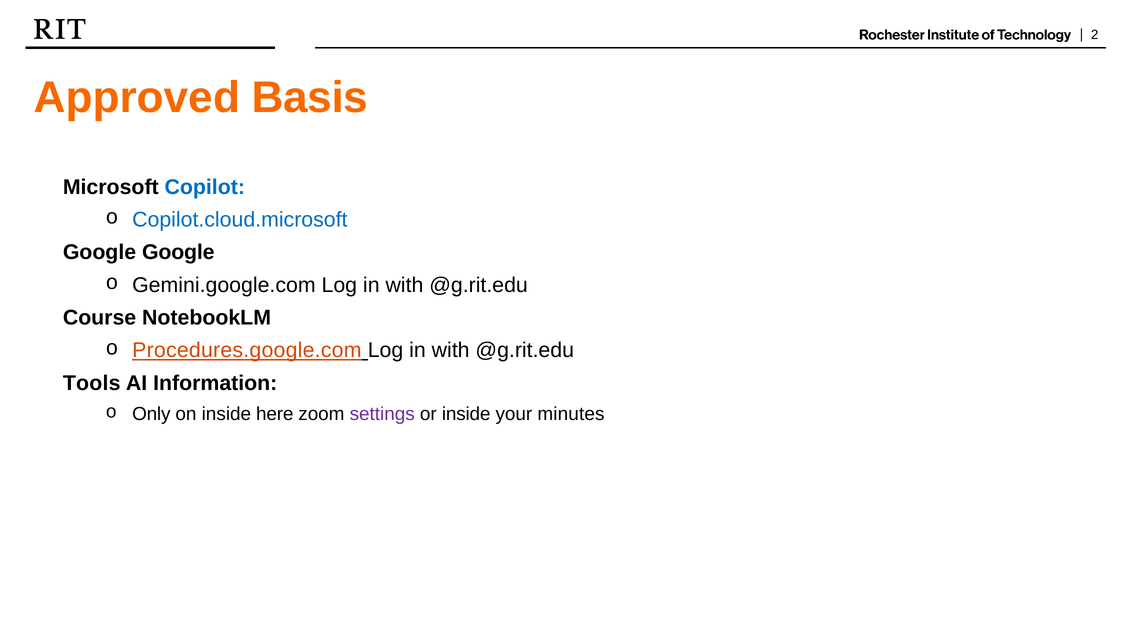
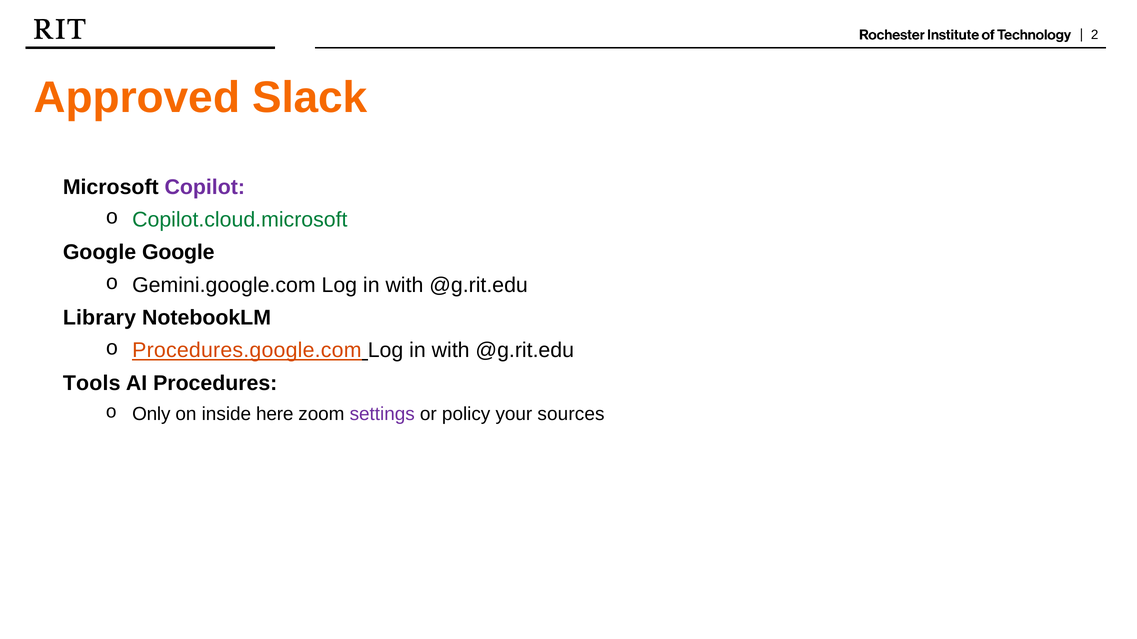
Basis: Basis -> Slack
Copilot colour: blue -> purple
Copilot.cloud.microsoft colour: blue -> green
Course: Course -> Library
Information: Information -> Procedures
or inside: inside -> policy
minutes: minutes -> sources
